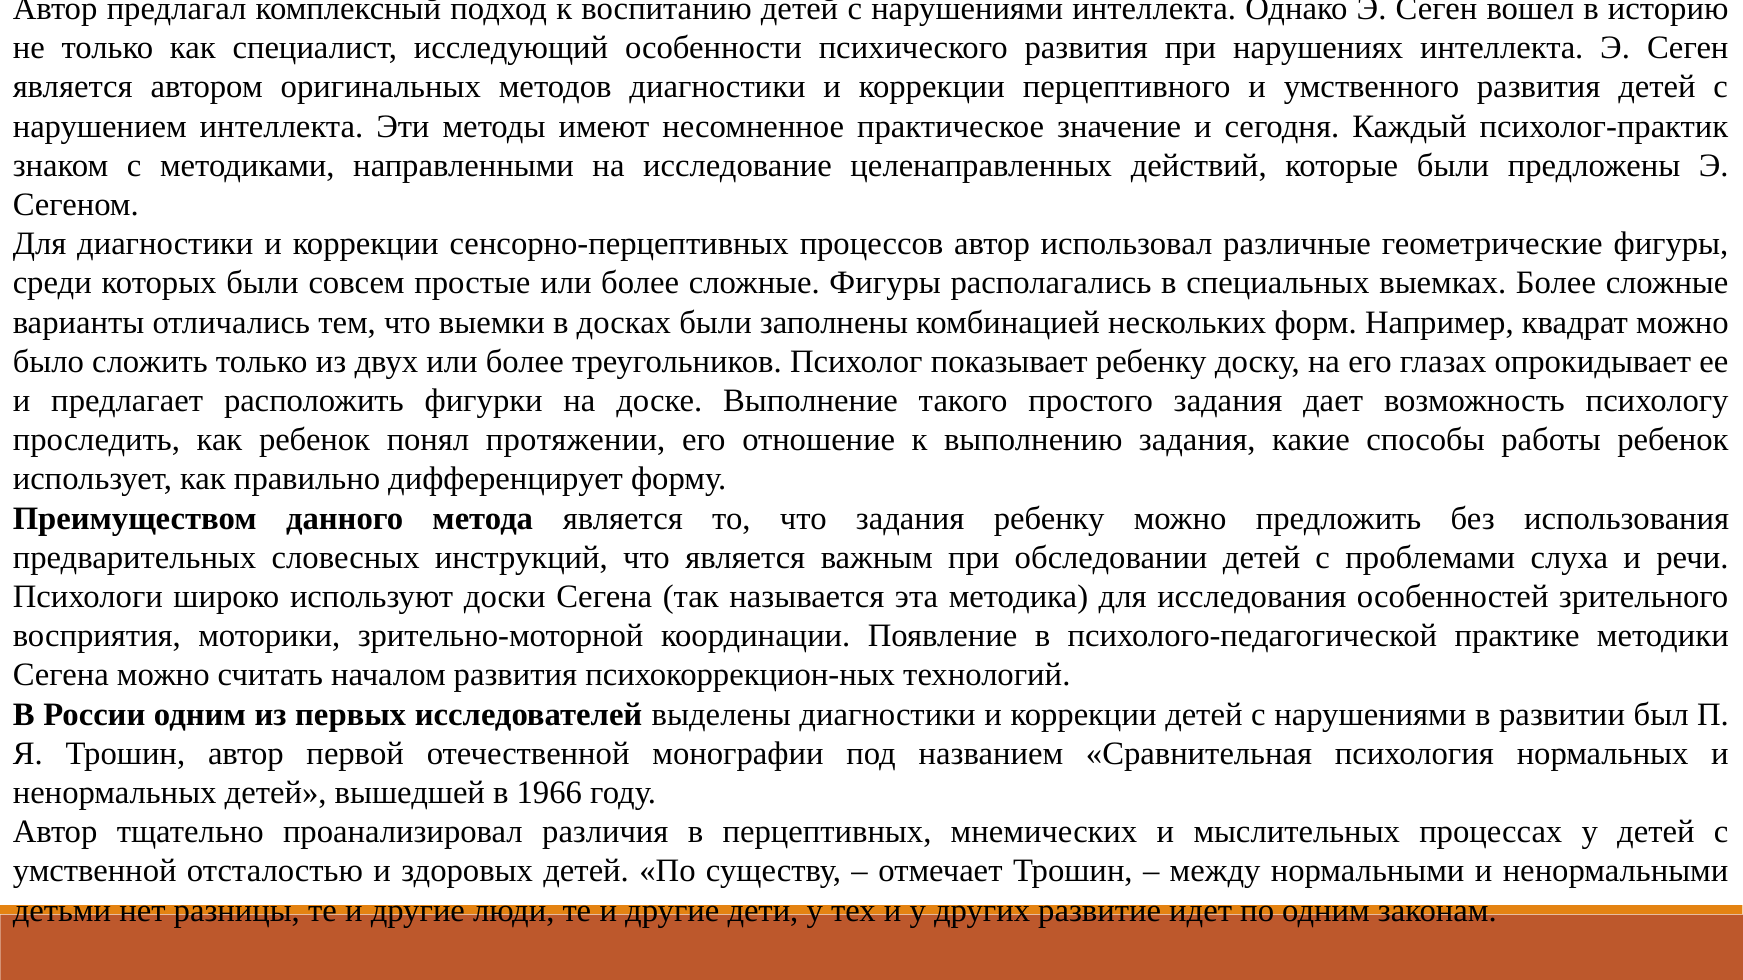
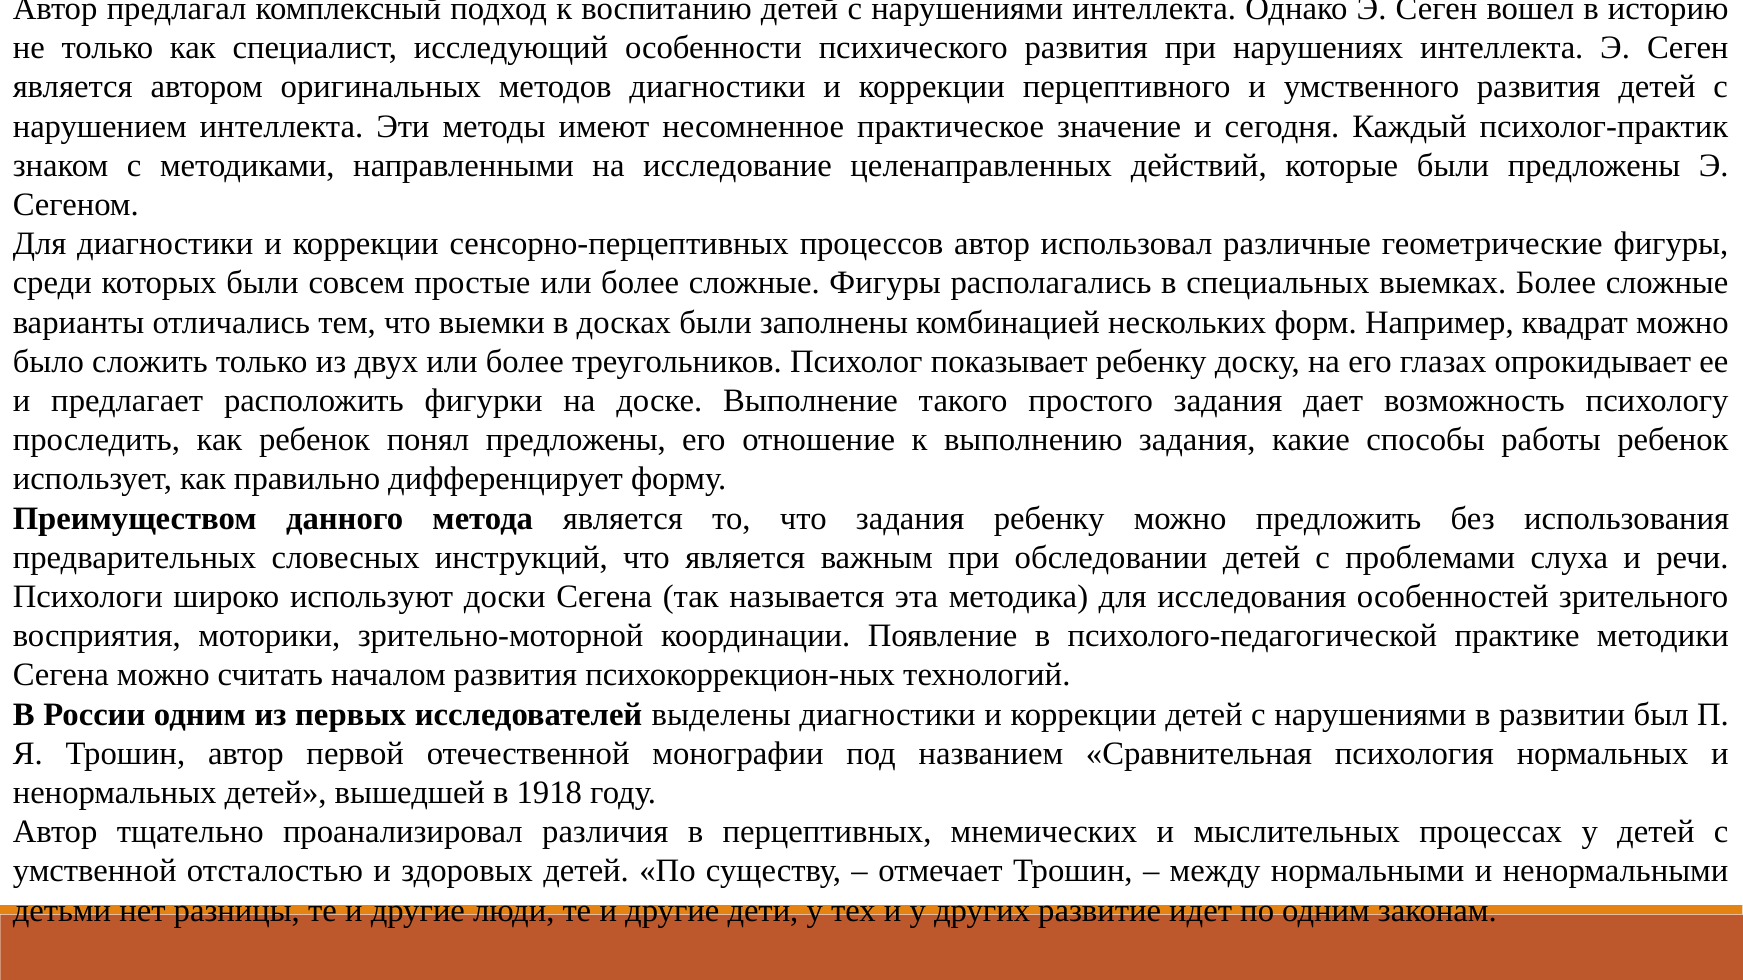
понял протяжении: протяжении -> предложены
1966: 1966 -> 1918
